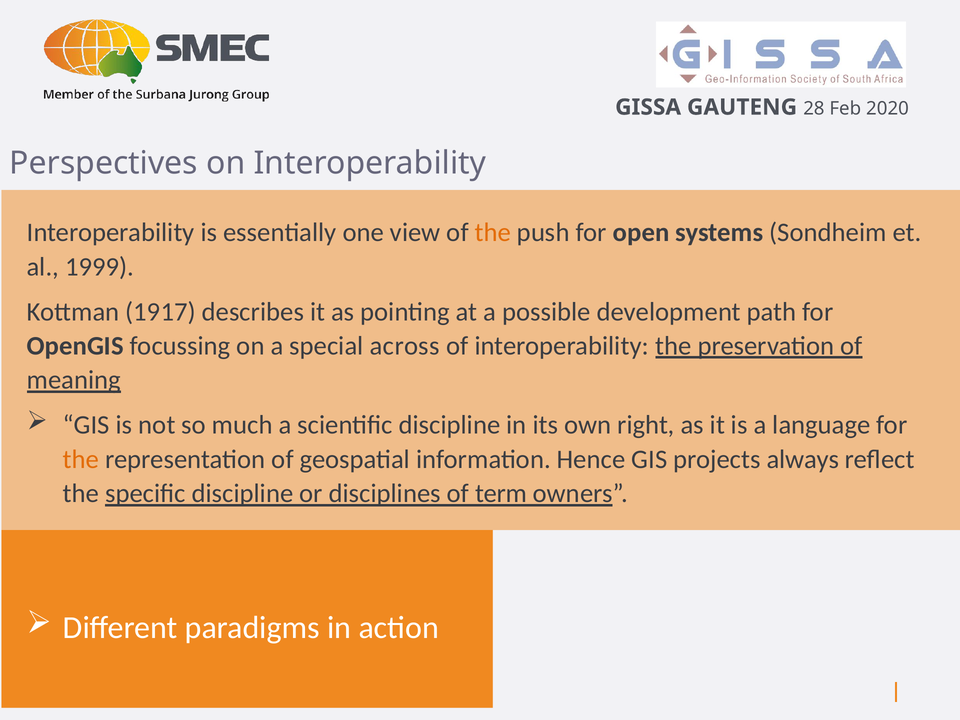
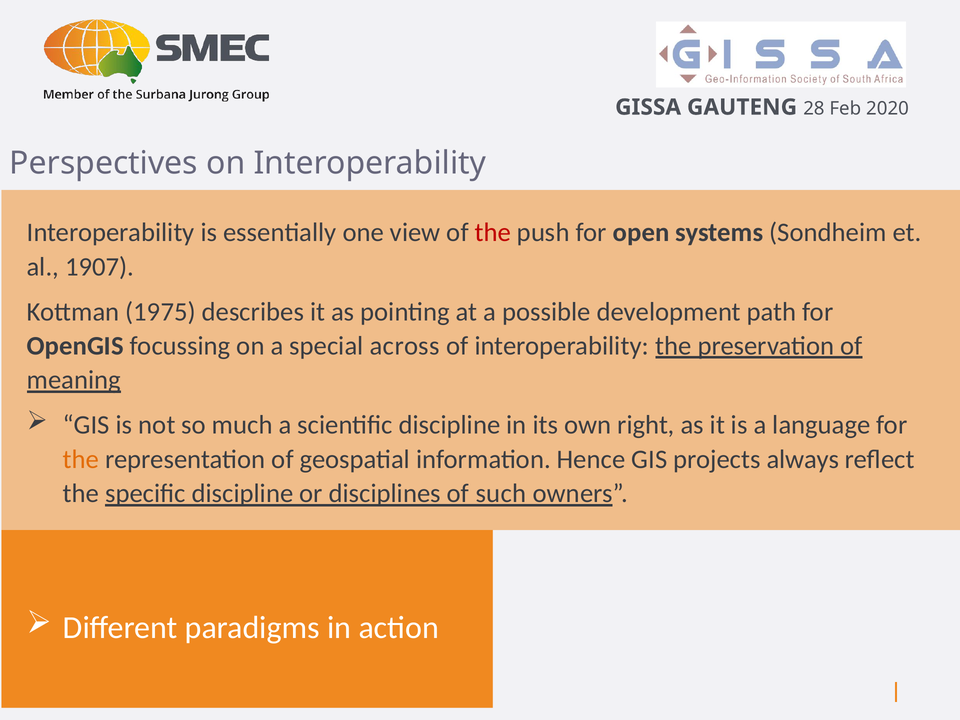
the at (493, 233) colour: orange -> red
1999: 1999 -> 1907
1917: 1917 -> 1975
term: term -> such
